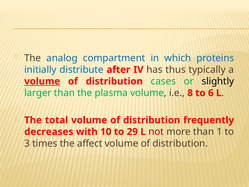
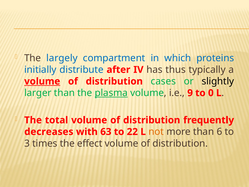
analog: analog -> largely
plasma underline: none -> present
8: 8 -> 9
6: 6 -> 0
10: 10 -> 63
29: 29 -> 22
not colour: red -> orange
1: 1 -> 6
affect: affect -> effect
